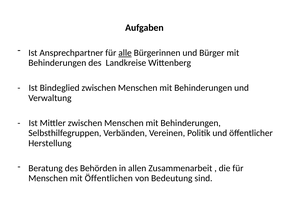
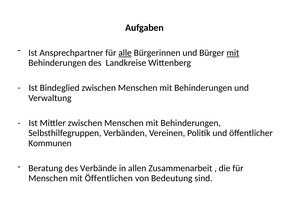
mit at (233, 53) underline: none -> present
Herstellung: Herstellung -> Kommunen
Behörden: Behörden -> Verbände
